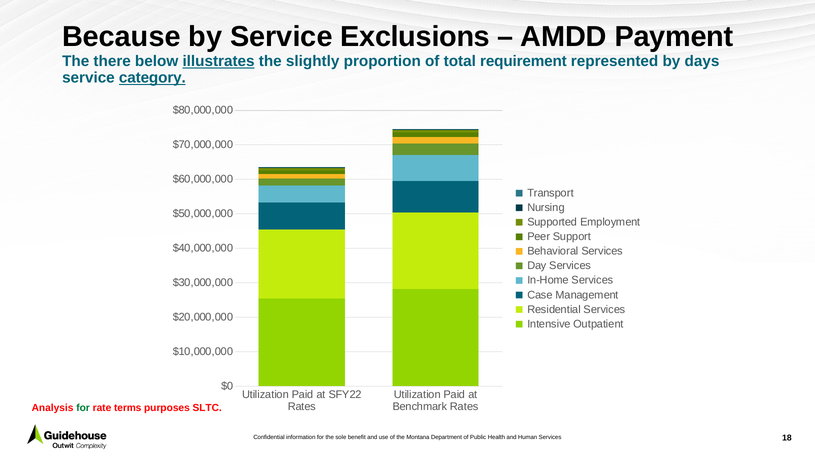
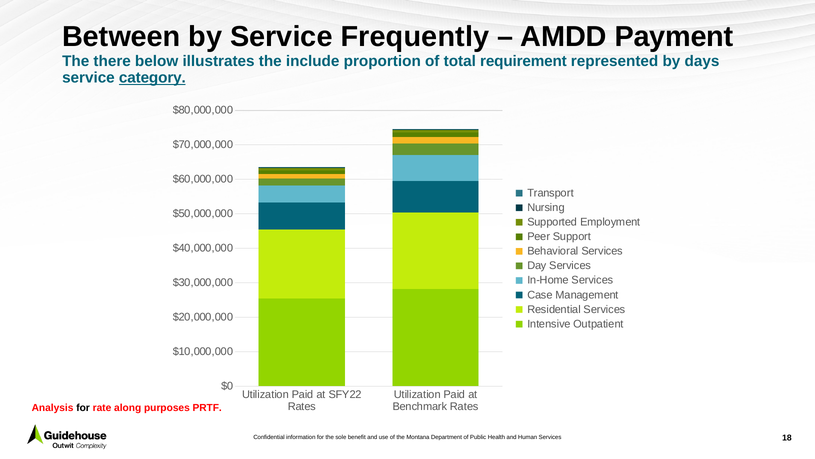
Because: Because -> Between
Exclusions: Exclusions -> Frequently
illustrates underline: present -> none
slightly: slightly -> include
for at (83, 407) colour: green -> black
terms: terms -> along
SLTC: SLTC -> PRTF
